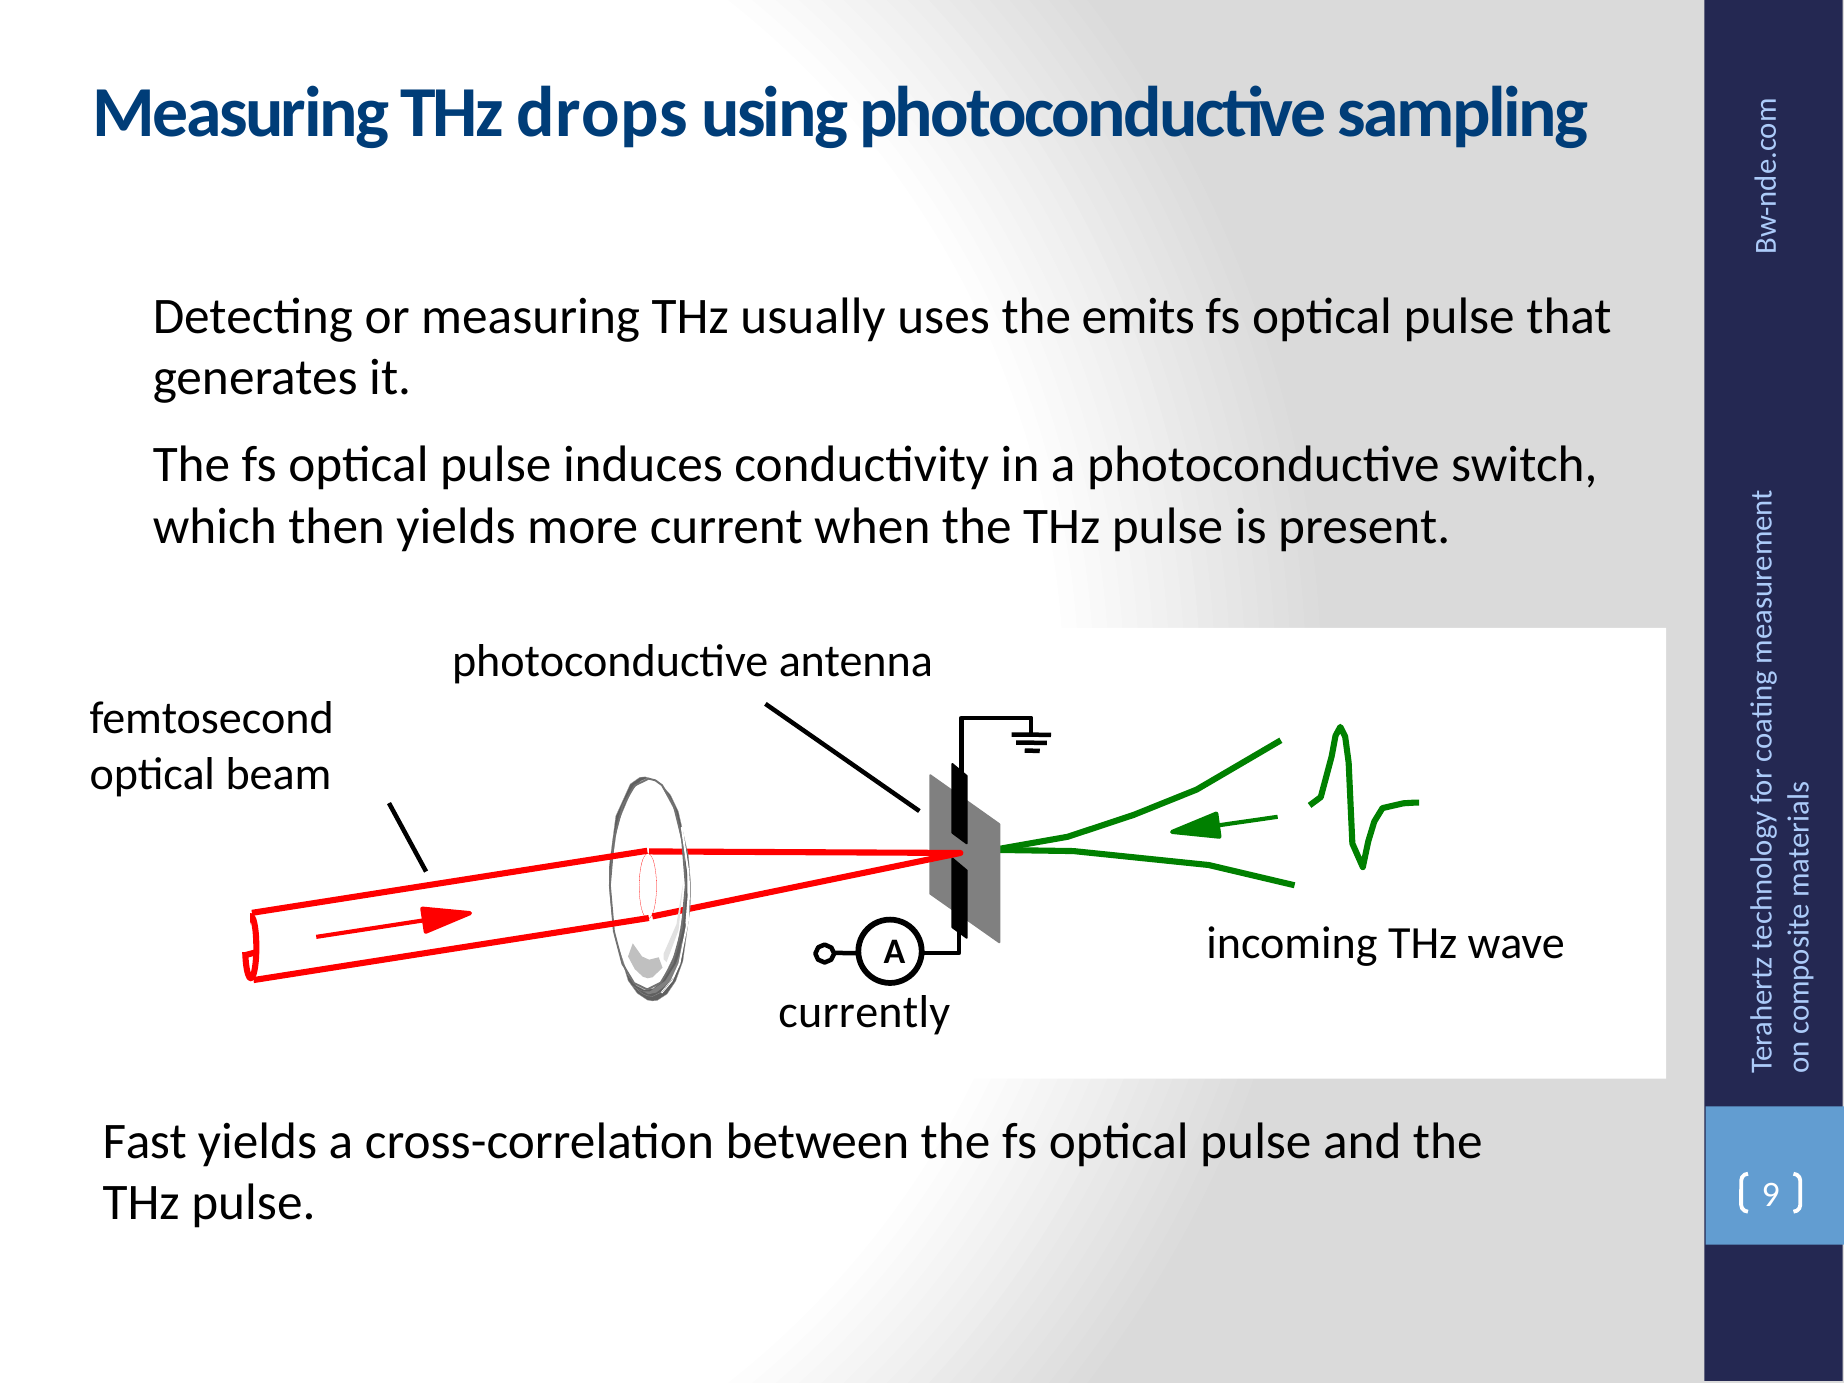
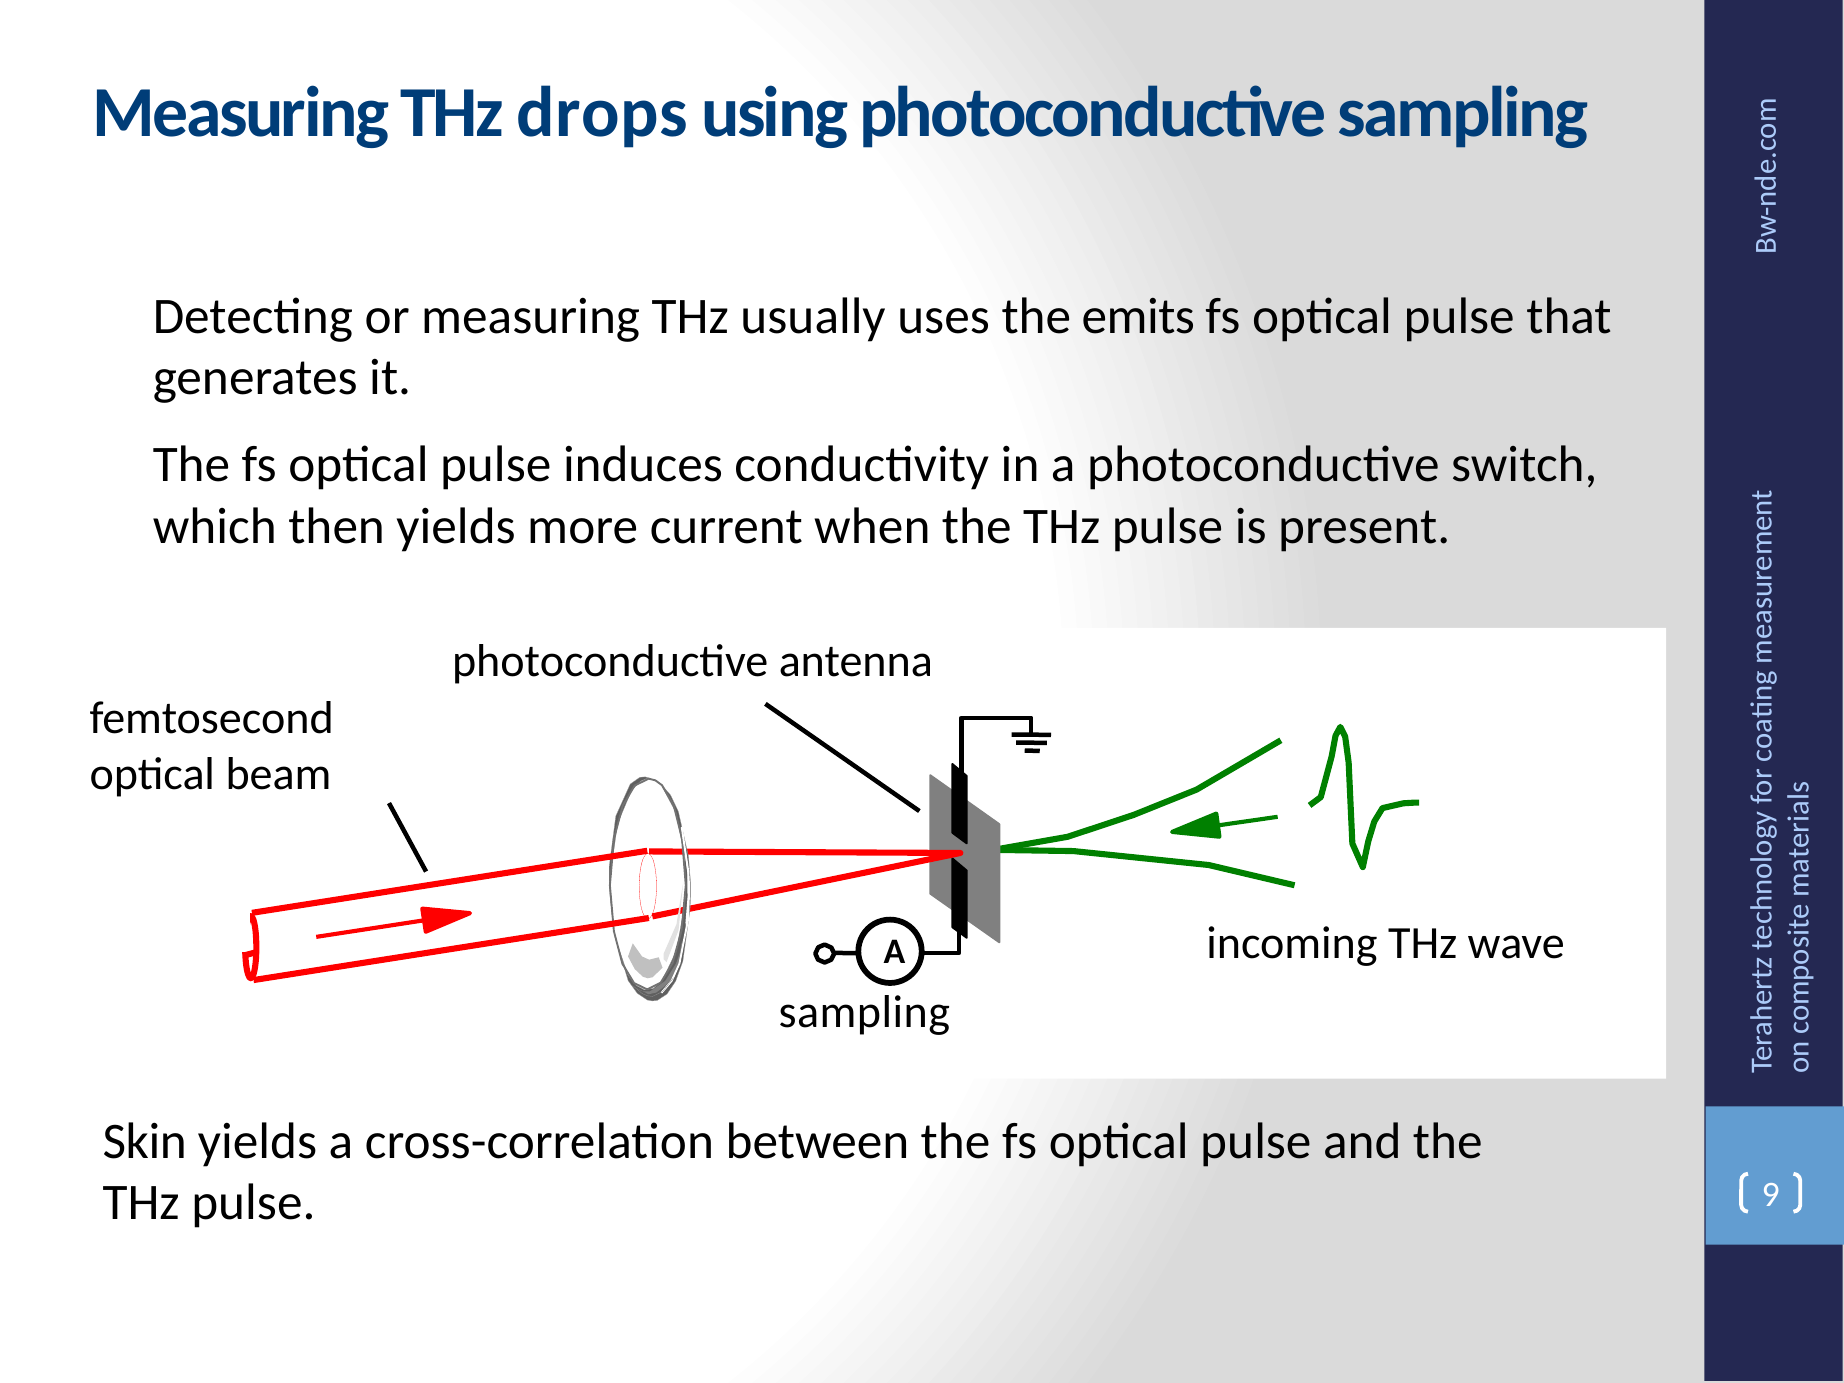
currently at (864, 1013): currently -> sampling
Fast: Fast -> Skin
